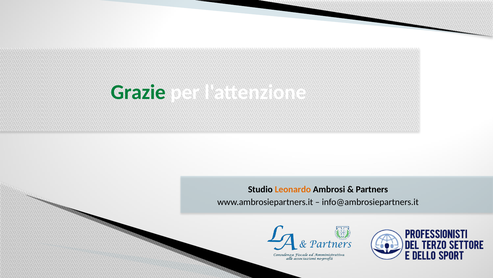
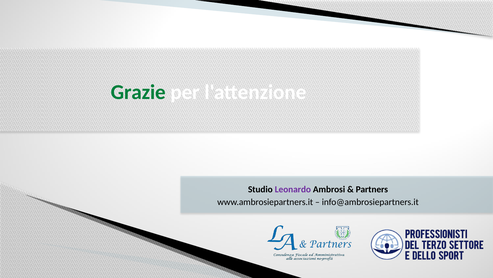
Leonardo colour: orange -> purple
